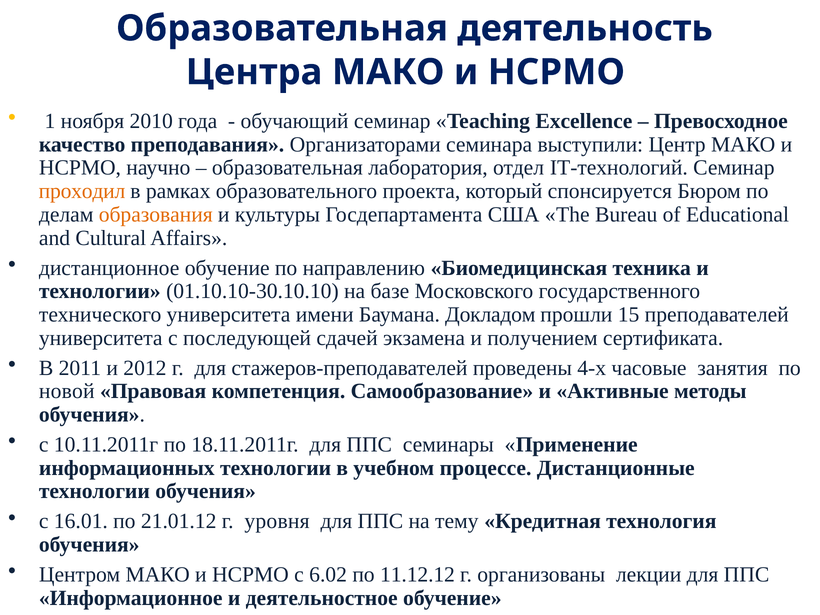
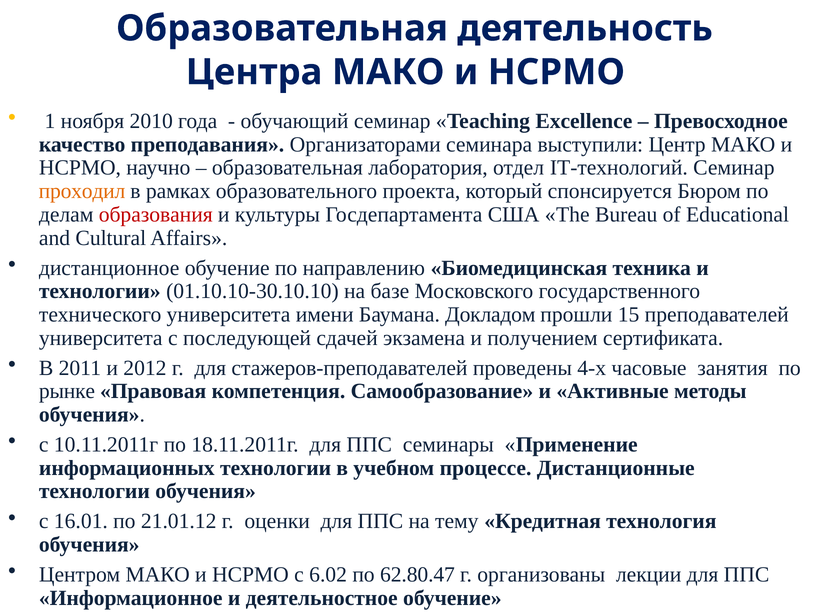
образования colour: orange -> red
новой: новой -> рынке
уровня: уровня -> оценки
11.12.12: 11.12.12 -> 62.80.47
